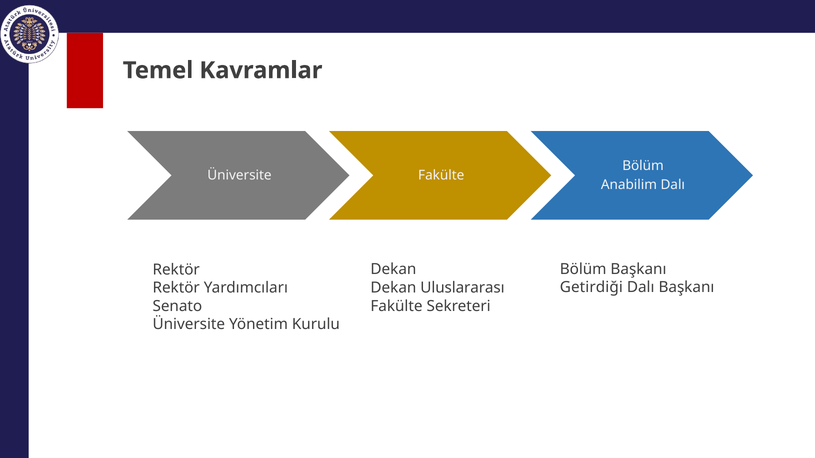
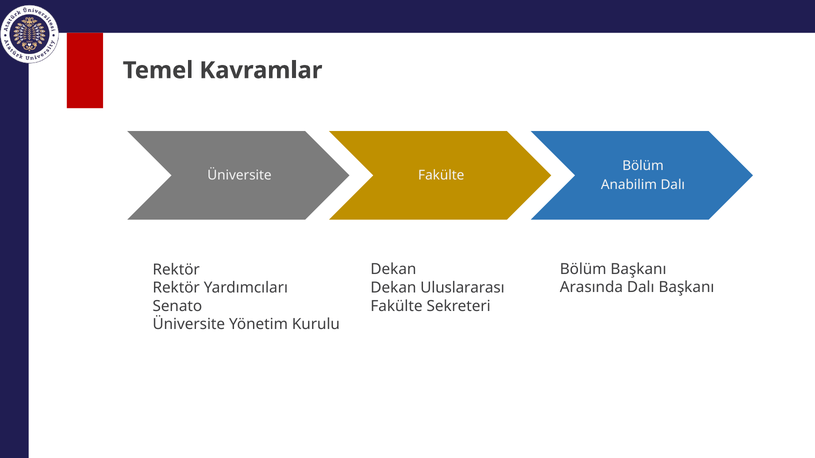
Getirdiği: Getirdiği -> Arasında
